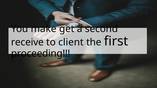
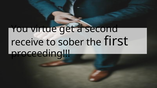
make: make -> virtue
client: client -> sober
